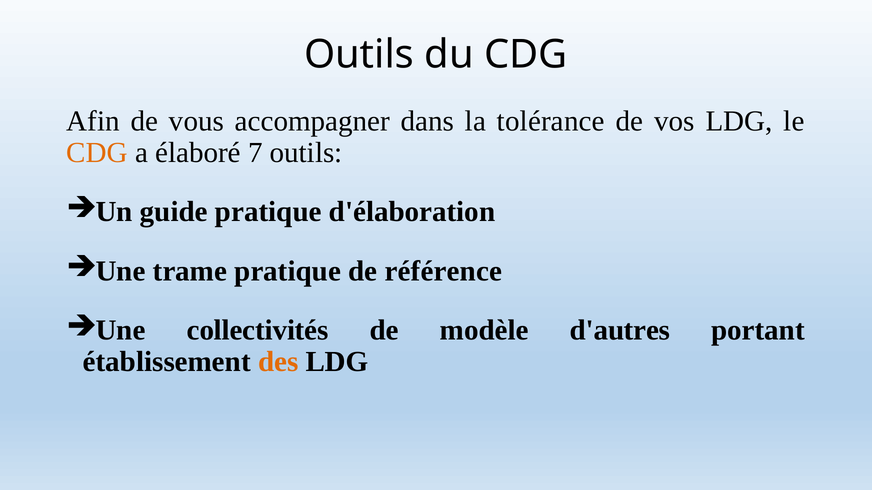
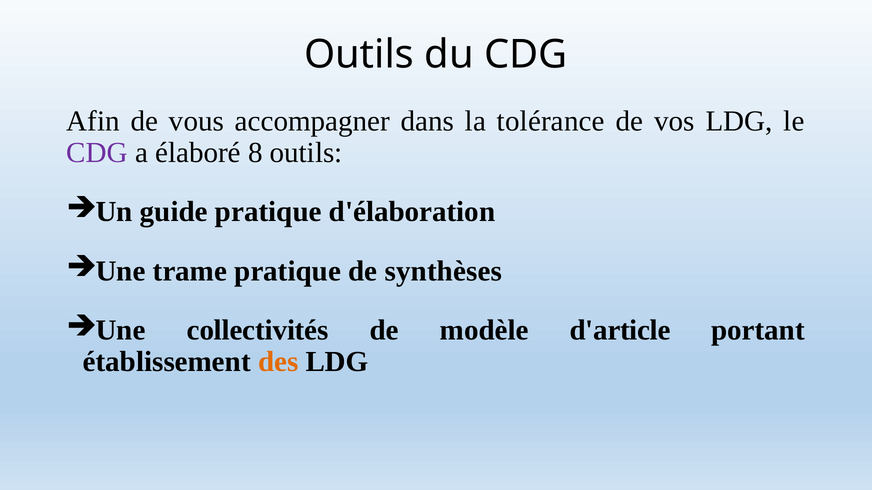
CDG at (97, 153) colour: orange -> purple
7: 7 -> 8
référence: référence -> synthèses
d'autres: d'autres -> d'article
